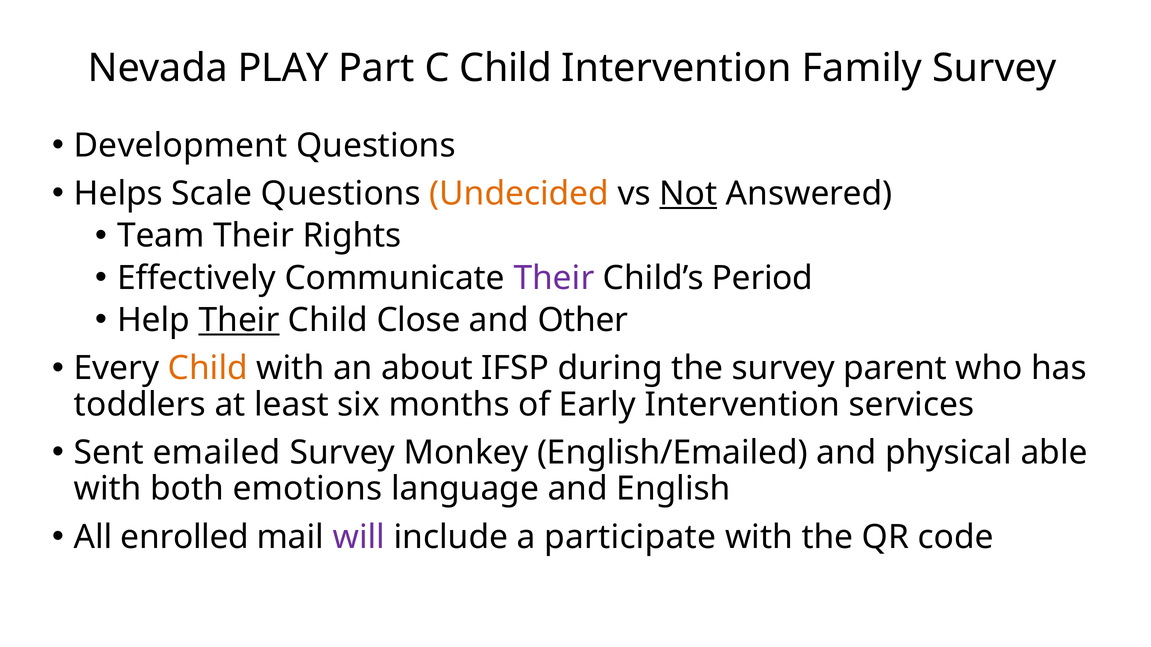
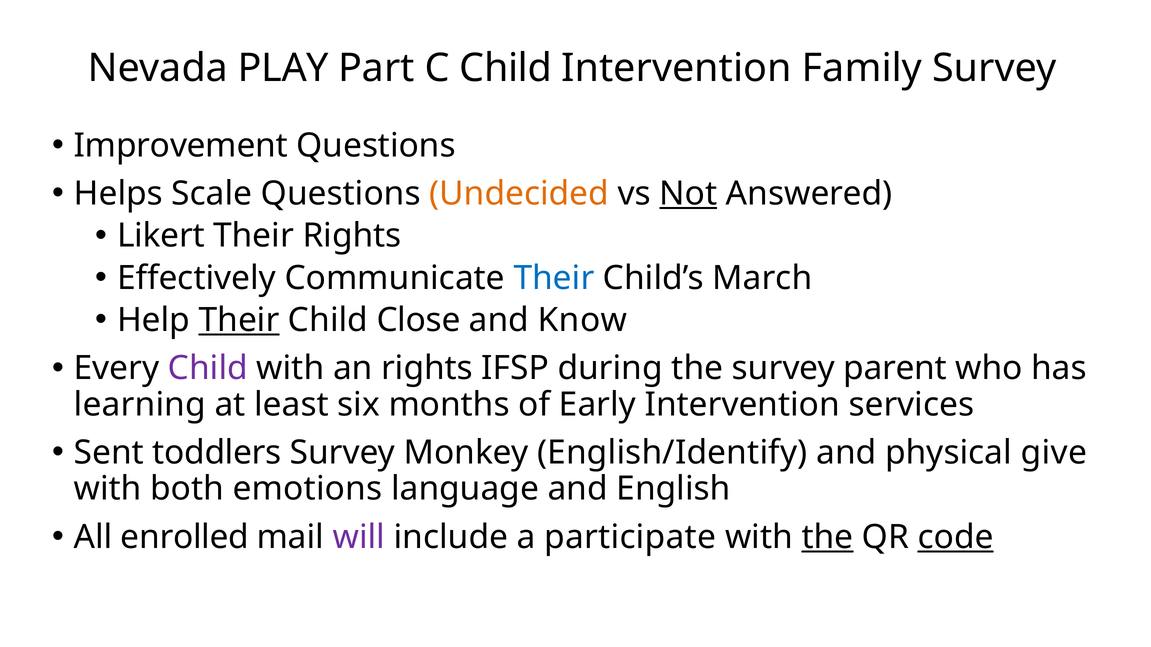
Development: Development -> Improvement
Team: Team -> Likert
Their at (554, 278) colour: purple -> blue
Period: Period -> March
Other: Other -> Know
Child at (208, 369) colour: orange -> purple
an about: about -> rights
toddlers: toddlers -> learning
emailed: emailed -> toddlers
English/Emailed: English/Emailed -> English/Identify
able: able -> give
the at (827, 537) underline: none -> present
code underline: none -> present
